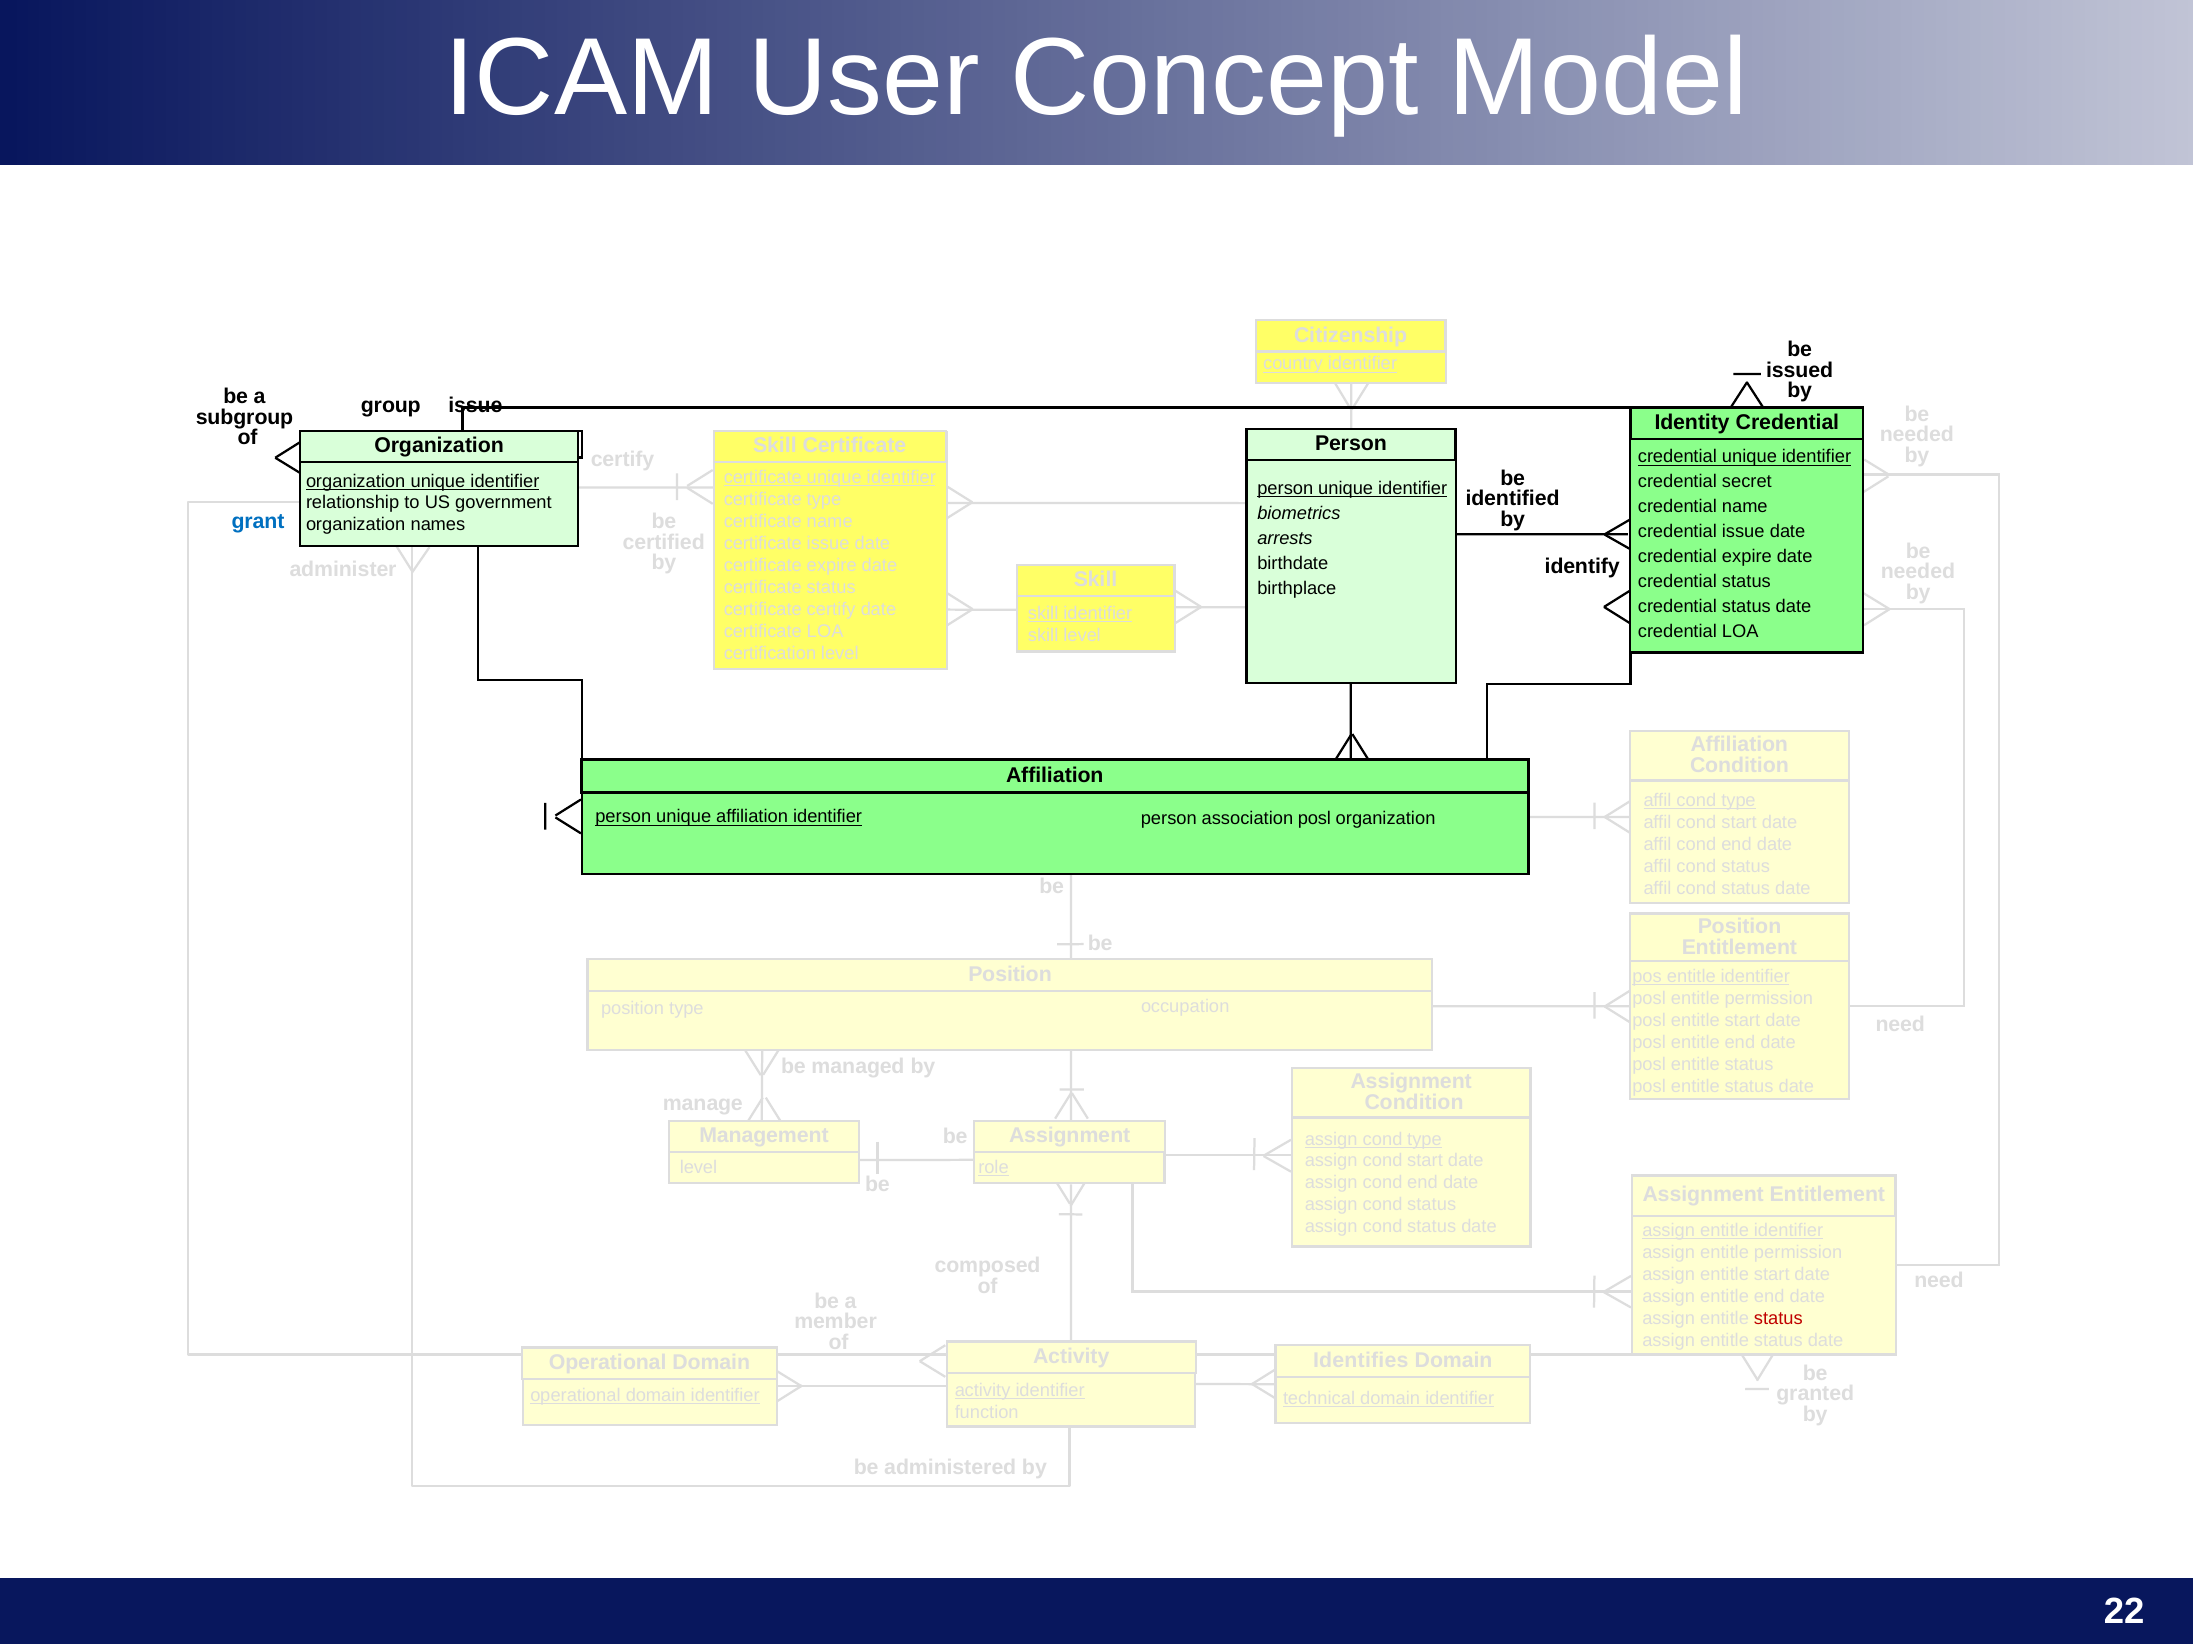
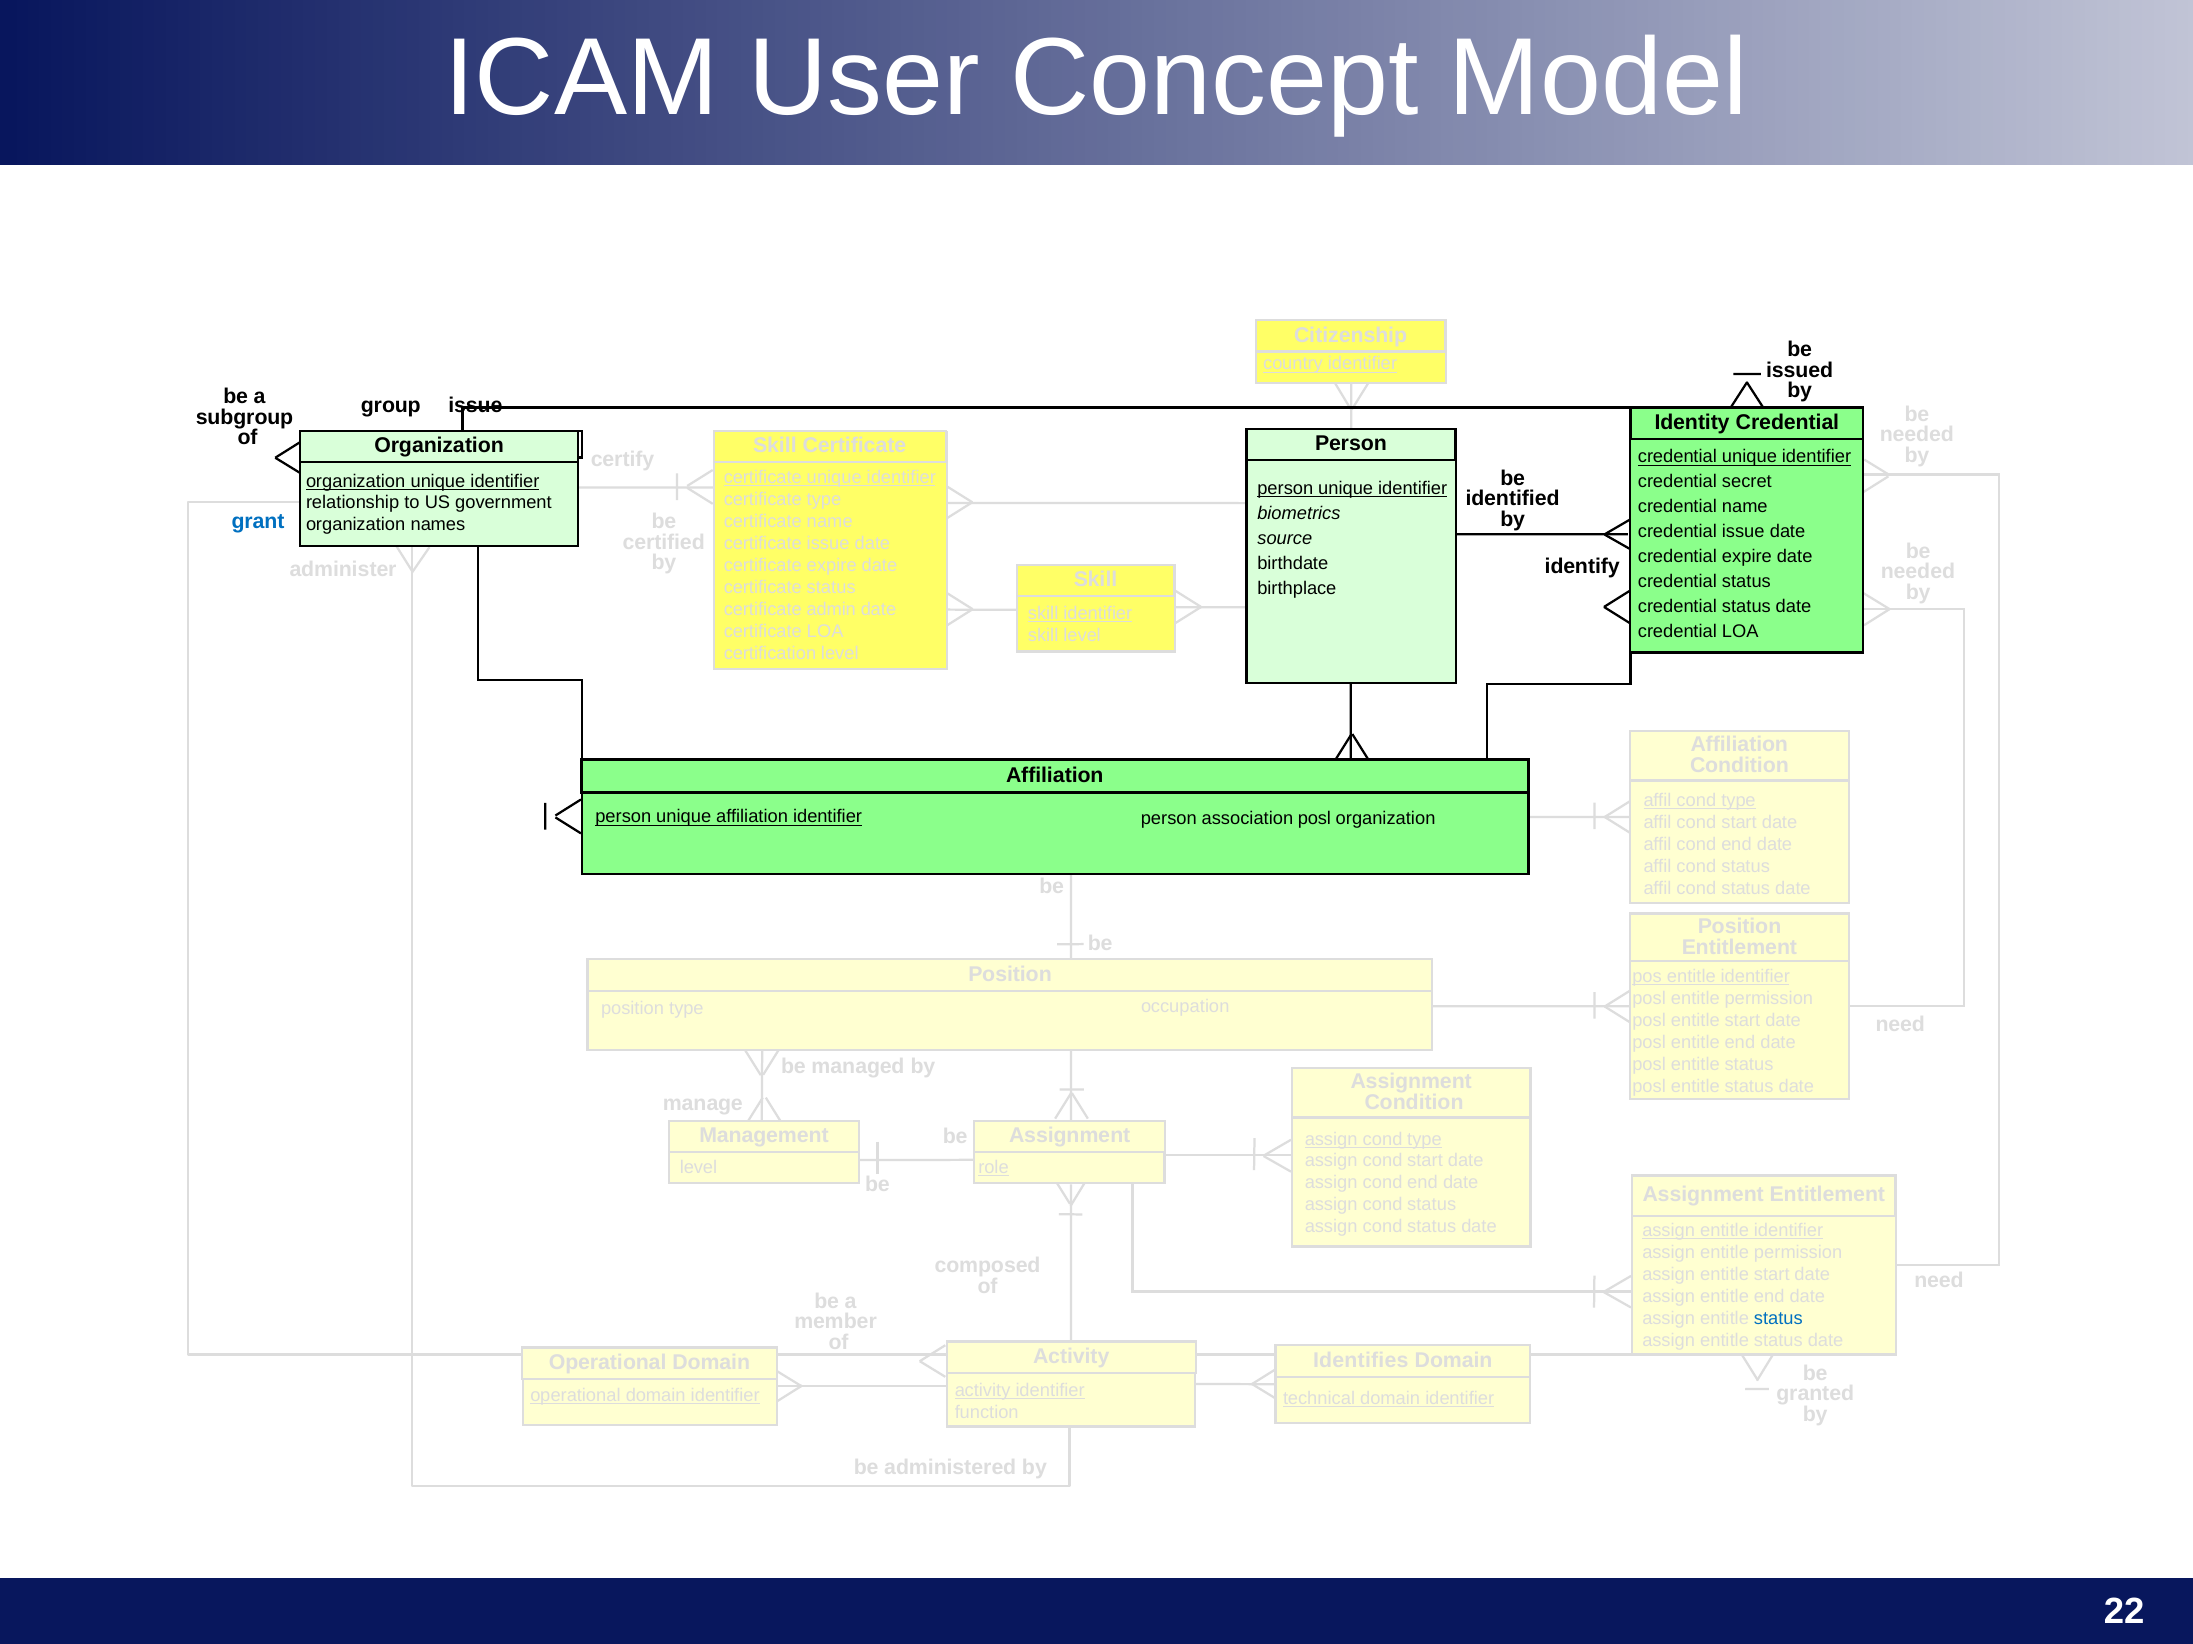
arrests: arrests -> source
certificate certify: certify -> admin
status at (1778, 1319) colour: red -> blue
